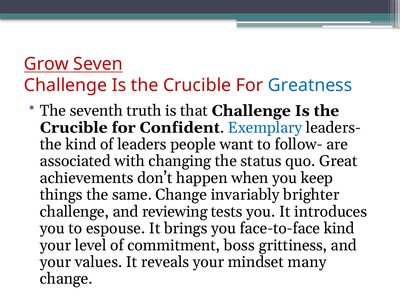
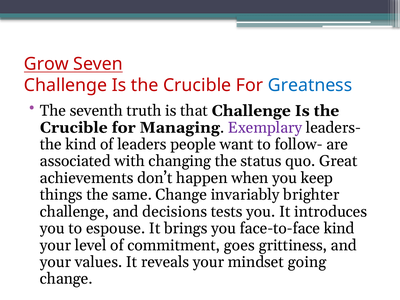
Confident: Confident -> Managing
Exemplary colour: blue -> purple
reviewing: reviewing -> decisions
boss: boss -> goes
many: many -> going
